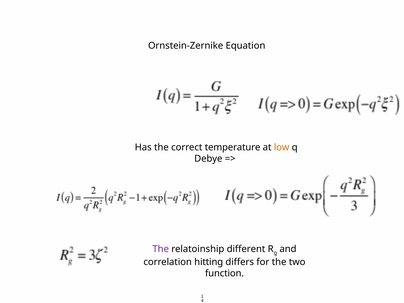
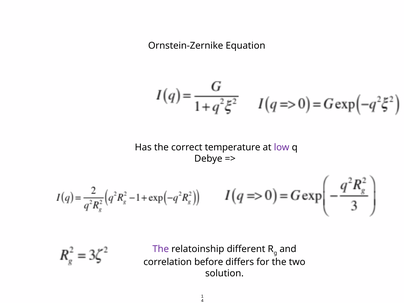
low colour: orange -> purple
hitting: hitting -> before
function: function -> solution
